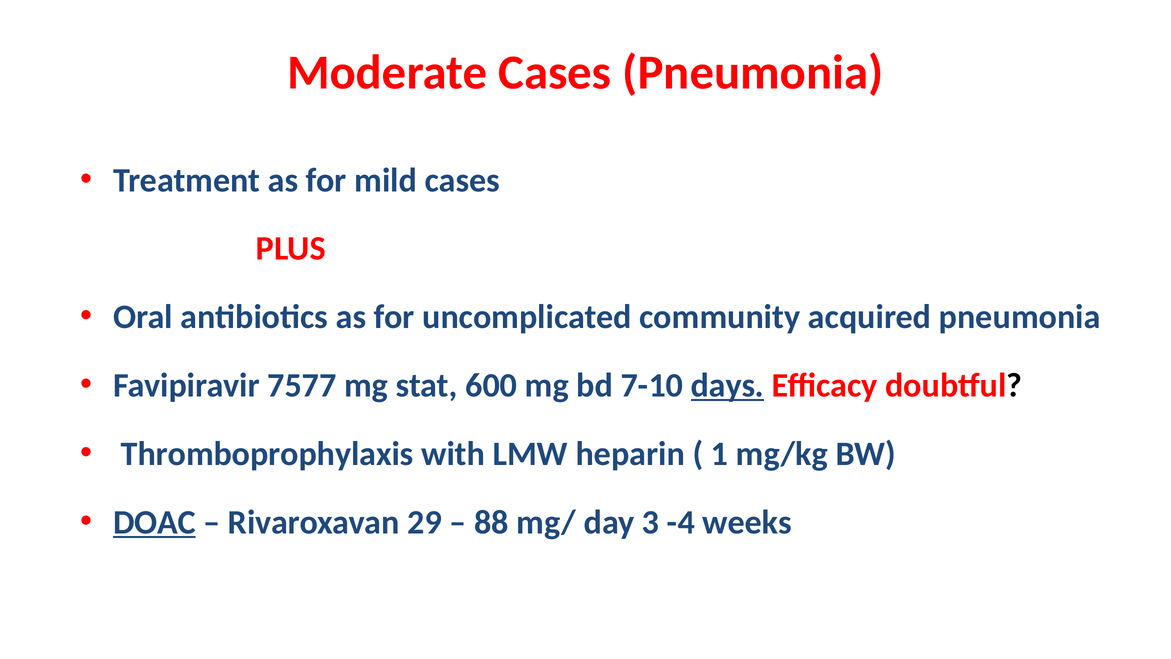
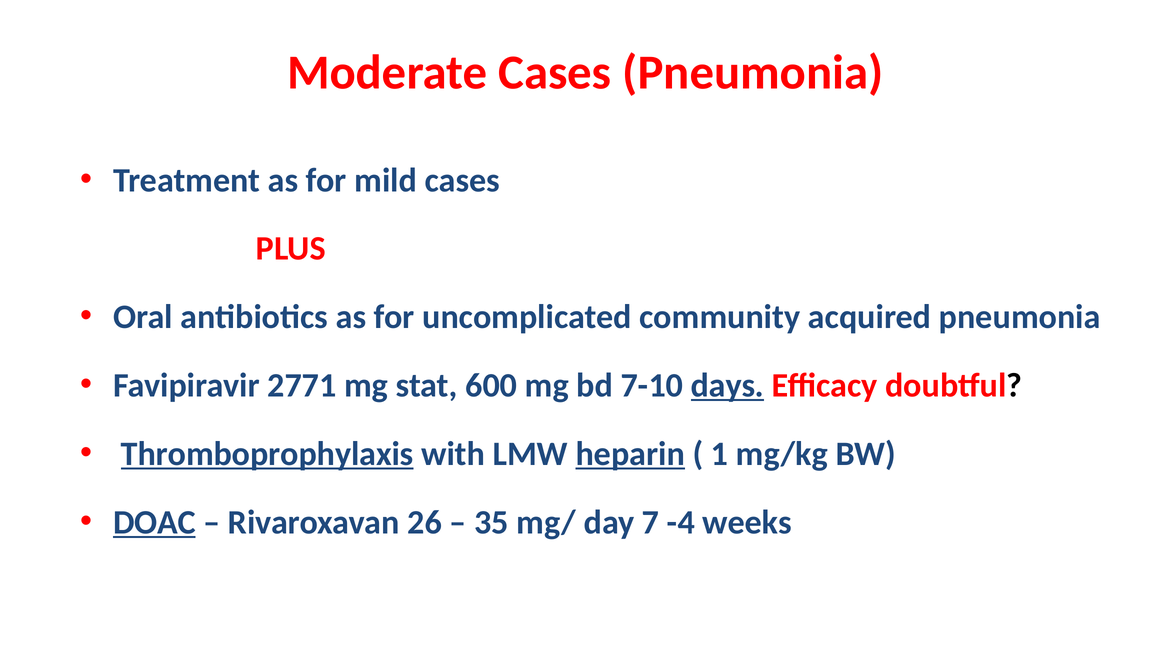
7577: 7577 -> 2771
Thromboprophylaxis underline: none -> present
heparin underline: none -> present
29: 29 -> 26
88: 88 -> 35
3: 3 -> 7
